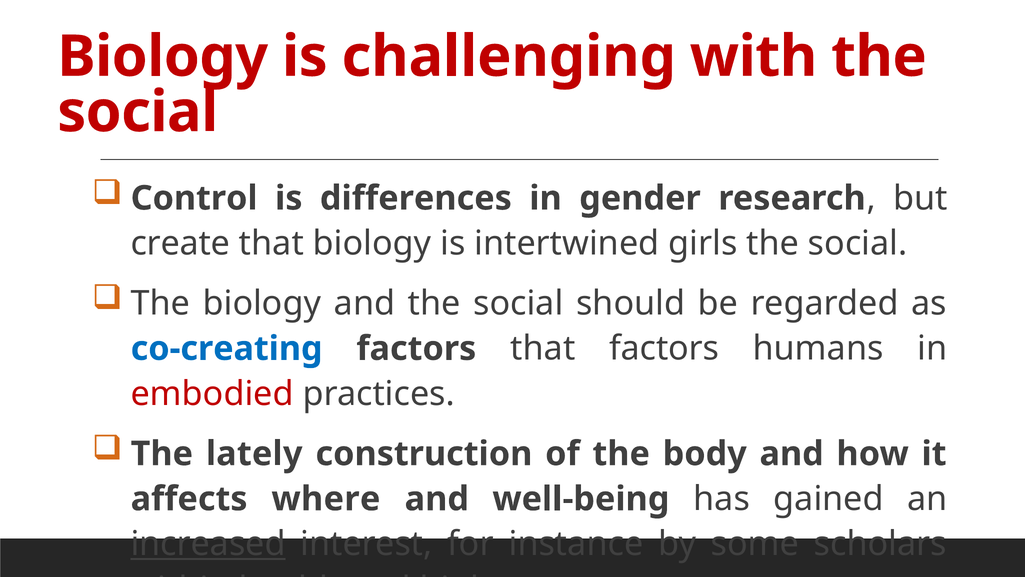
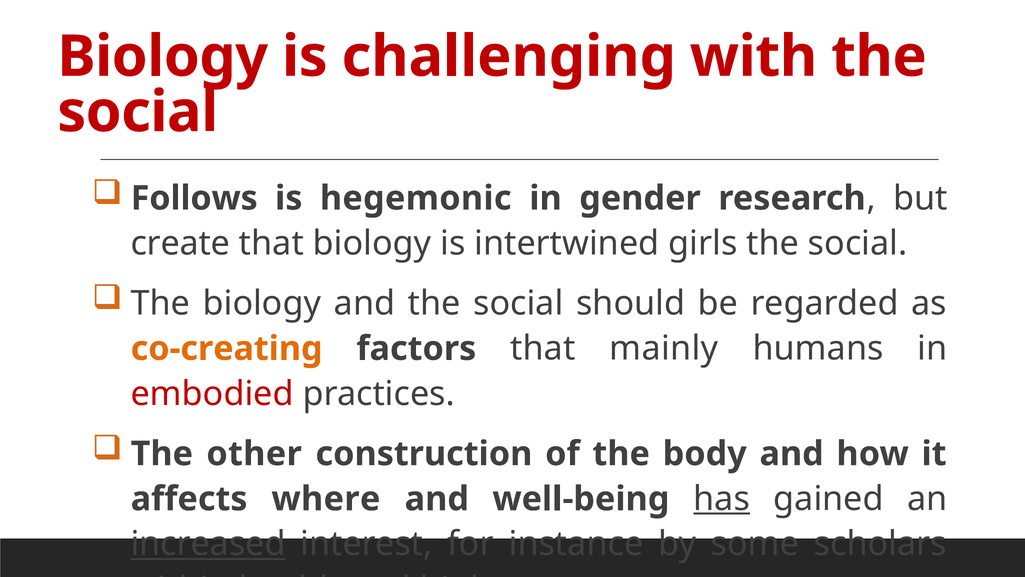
Control: Control -> Follows
differences: differences -> hegemonic
co-creating colour: blue -> orange
that factors: factors -> mainly
lately: lately -> other
has underline: none -> present
